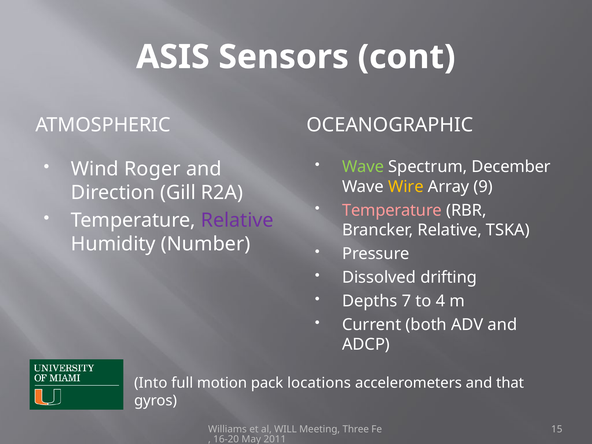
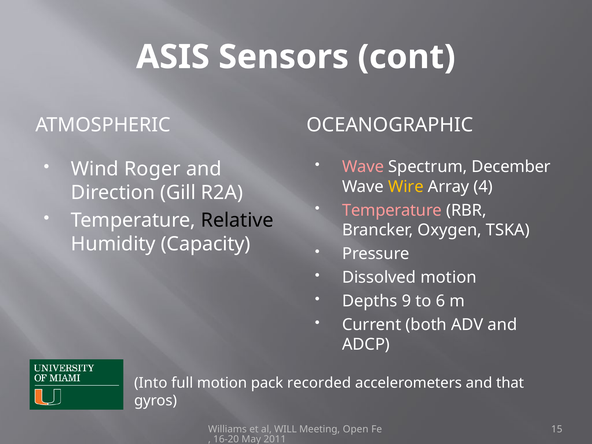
Wave at (363, 167) colour: light green -> pink
9: 9 -> 4
Relative at (237, 220) colour: purple -> black
Brancker Relative: Relative -> Oxygen
Number: Number -> Capacity
Dissolved drifting: drifting -> motion
7: 7 -> 9
4: 4 -> 6
locations: locations -> recorded
Three: Three -> Open
